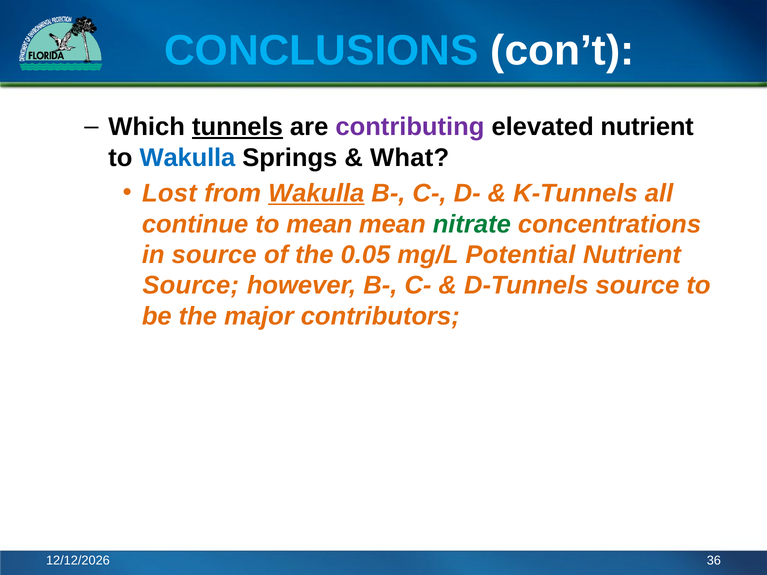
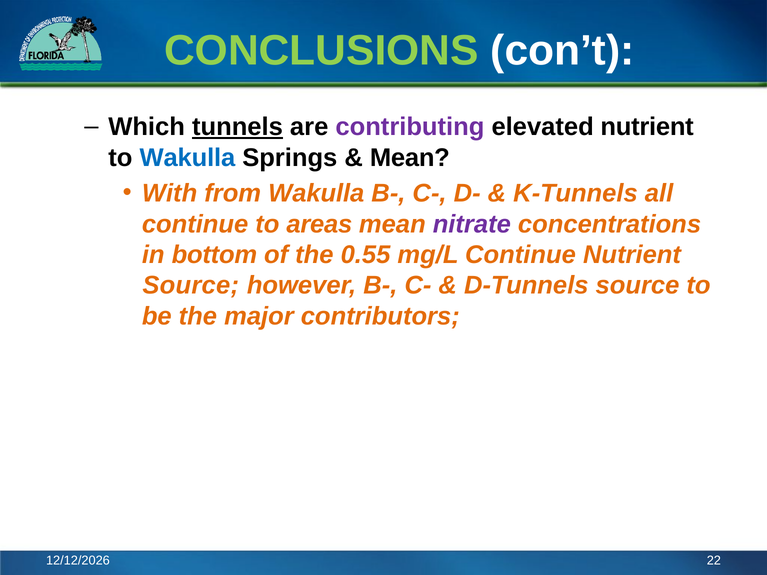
CONCLUSIONS colour: light blue -> light green
What at (410, 158): What -> Mean
Lost: Lost -> With
Wakulla at (316, 194) underline: present -> none
to mean: mean -> areas
nitrate colour: green -> purple
in source: source -> bottom
0.05: 0.05 -> 0.55
mg/L Potential: Potential -> Continue
36: 36 -> 22
